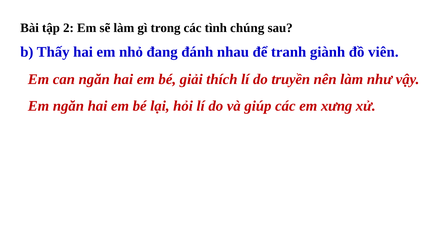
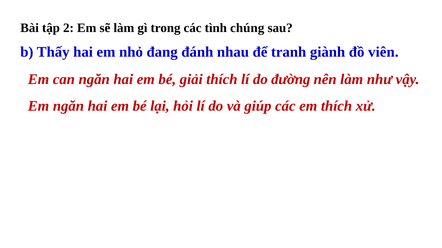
truyền: truyền -> đường
em xưng: xưng -> thích
